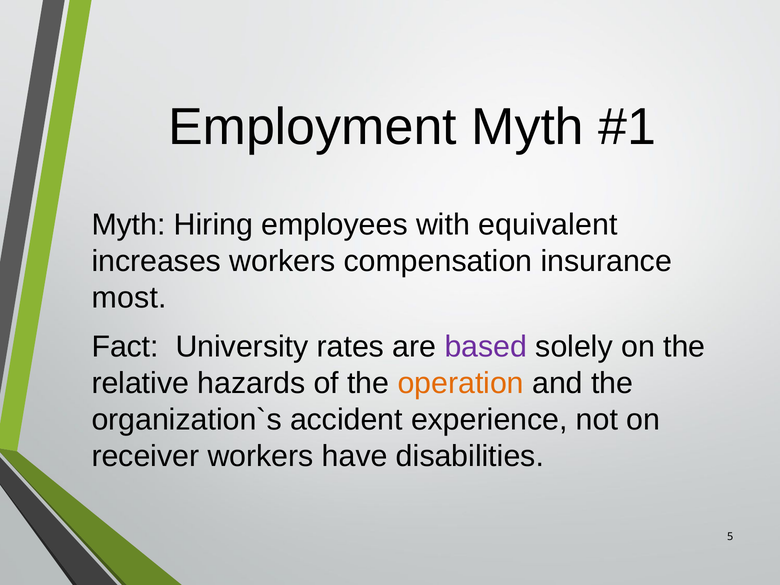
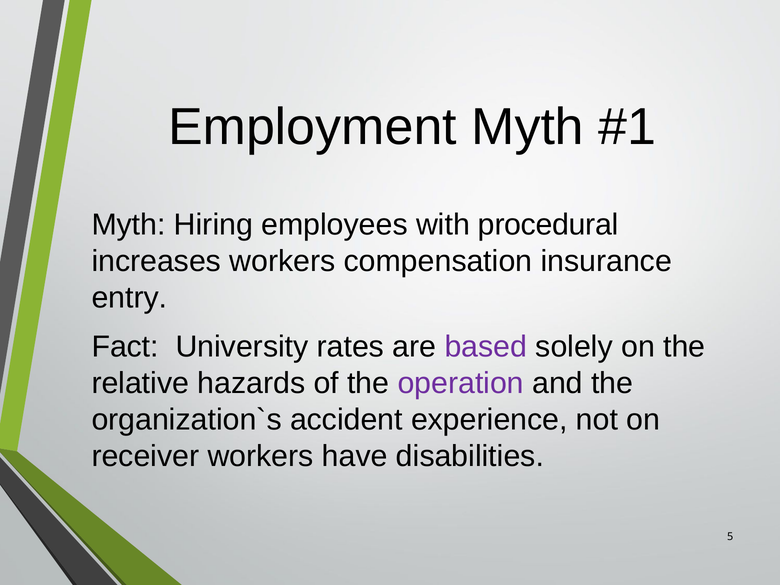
equivalent: equivalent -> procedural
most: most -> entry
operation colour: orange -> purple
